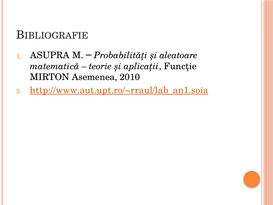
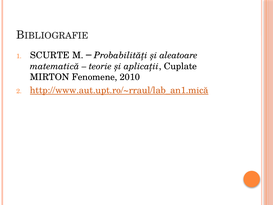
ASUPRA: ASUPRA -> SCURTE
Funcţie: Funcţie -> Cuplate
Asemenea: Asemenea -> Fenomene
http://www.aut.upt.ro/~rraul/lab_an1.soia: http://www.aut.upt.ro/~rraul/lab_an1.soia -> http://www.aut.upt.ro/~rraul/lab_an1.mică
